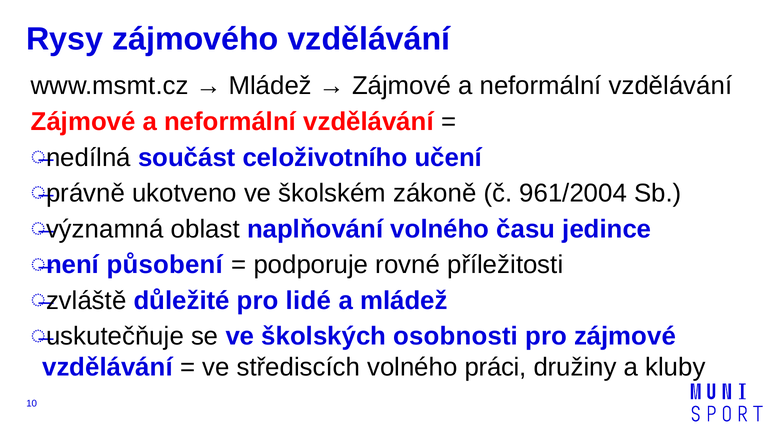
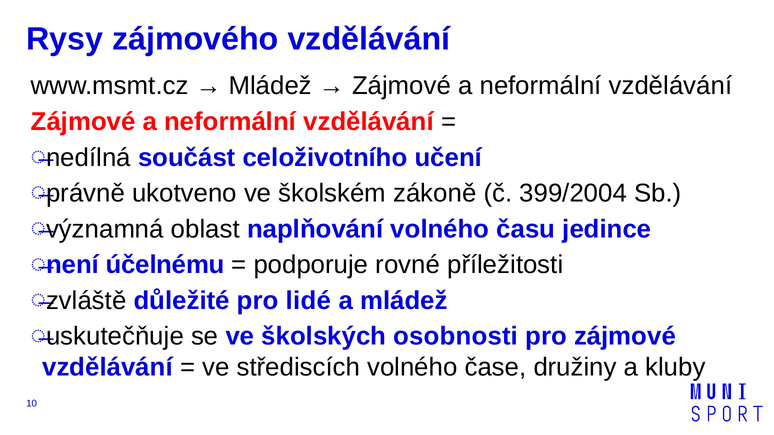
961/2004: 961/2004 -> 399/2004
působení: působení -> účelnému
práci: práci -> čase
